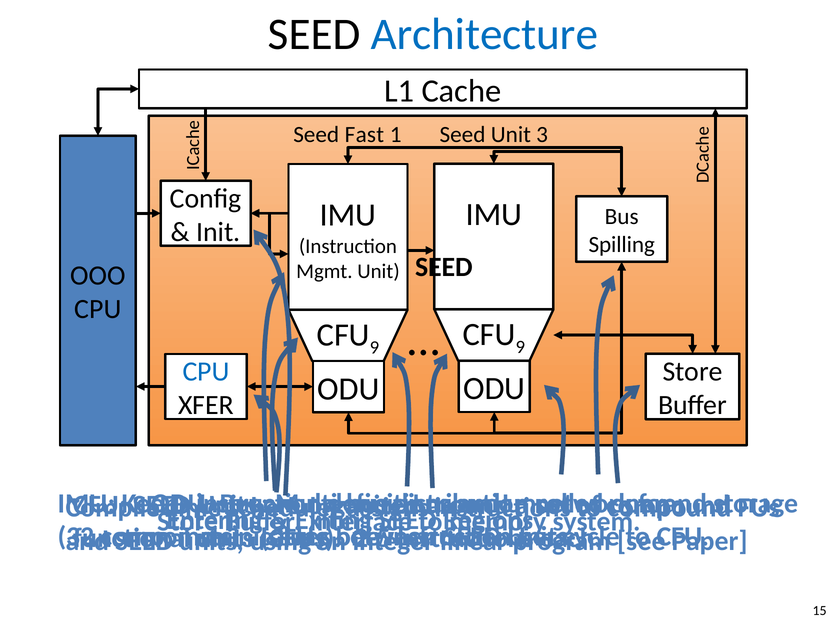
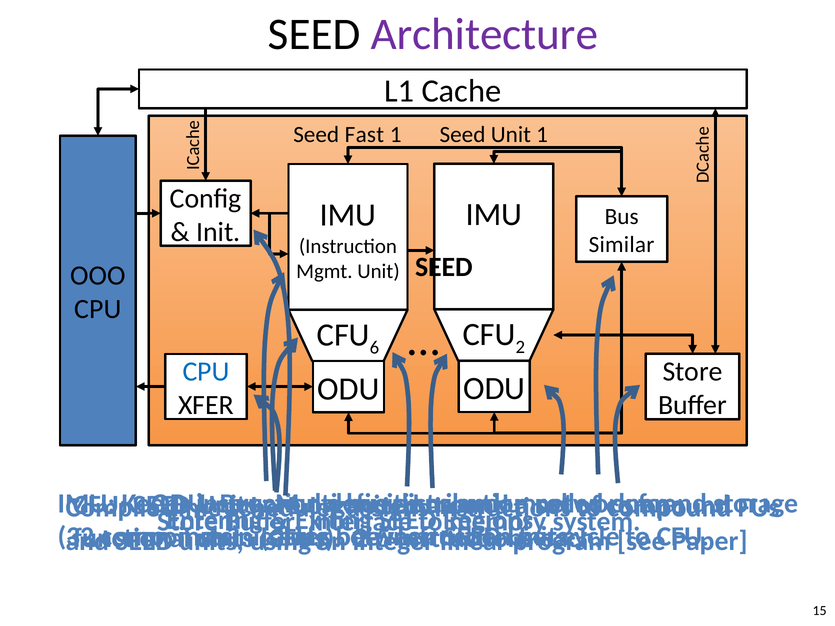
Architecture colour: blue -> purple
Unit 3: 3 -> 1
Spilling: Spilling -> Similar
9 at (520, 347): 9 -> 2
9 at (374, 348): 9 -> 6
